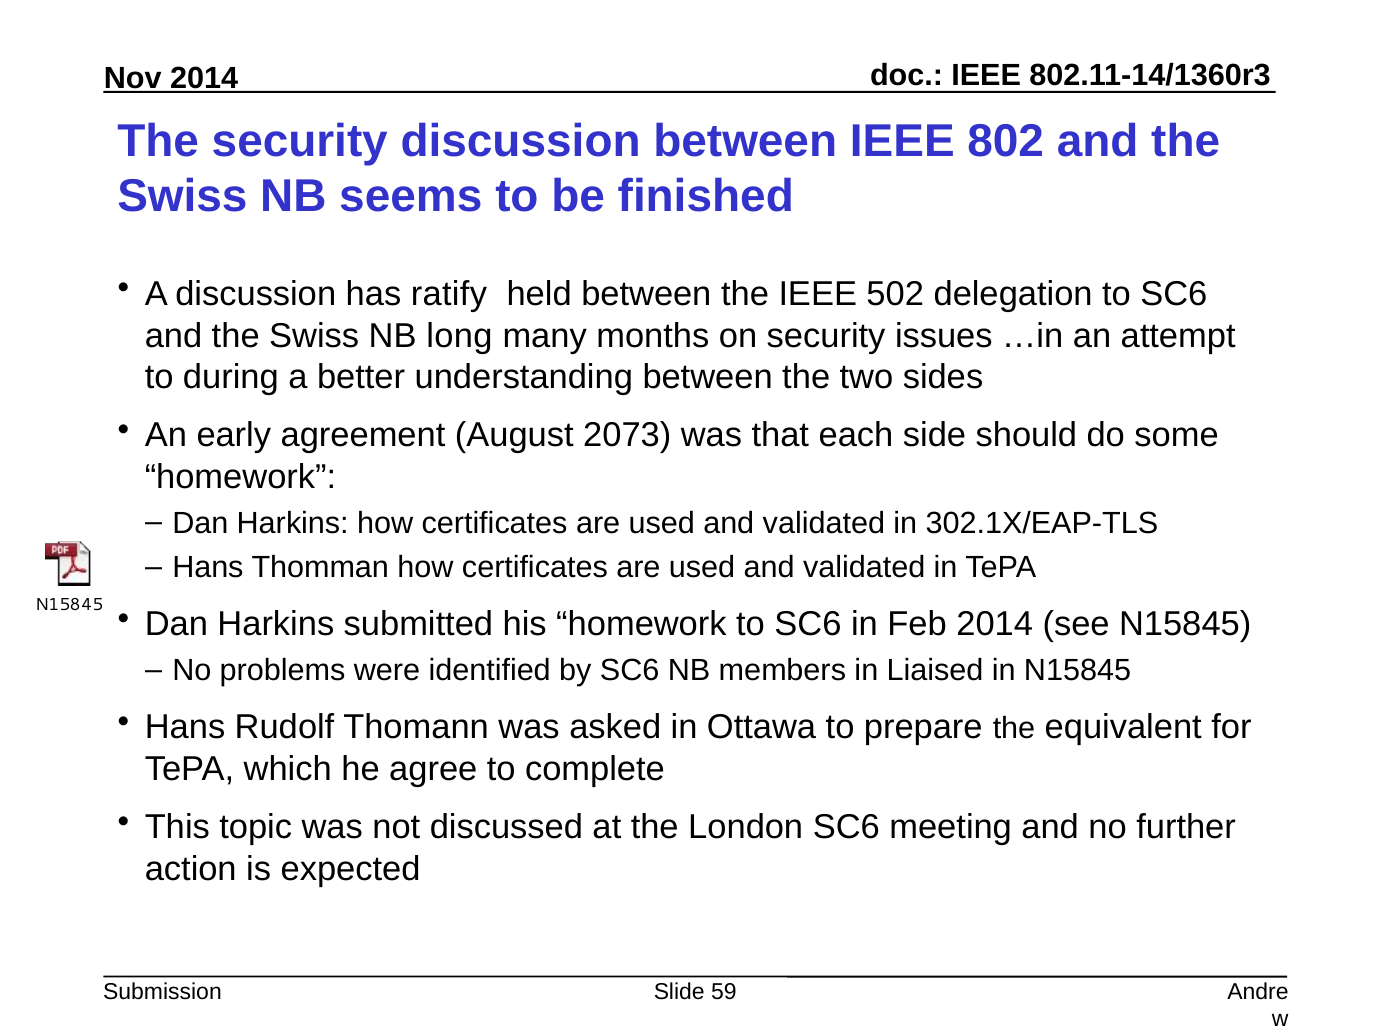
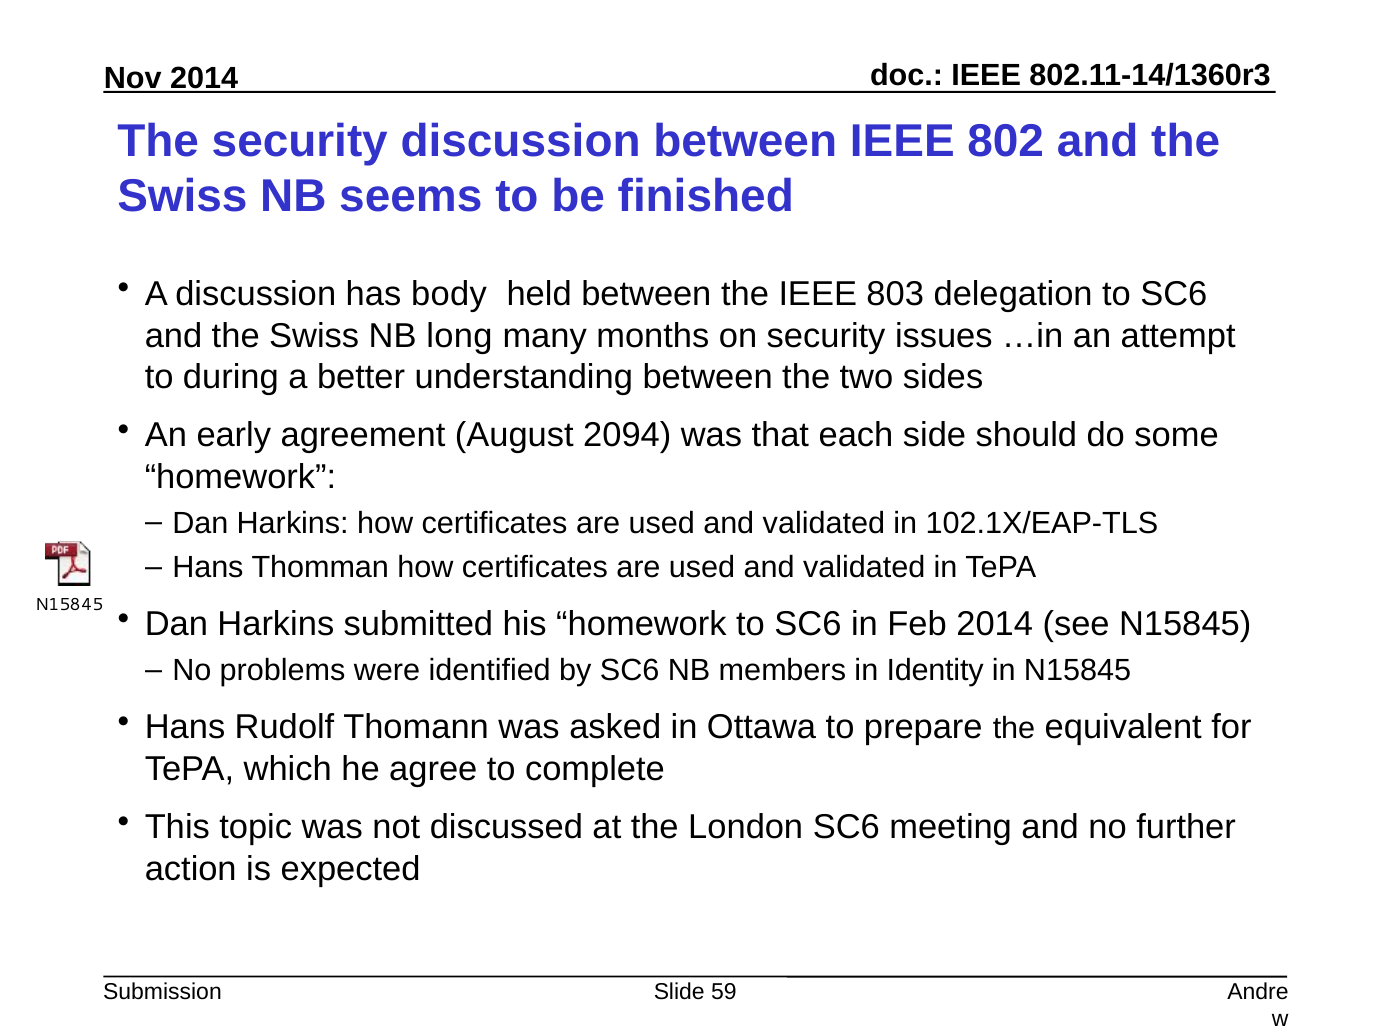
ratify: ratify -> body
502: 502 -> 803
2073: 2073 -> 2094
302.1X/EAP-TLS: 302.1X/EAP-TLS -> 102.1X/EAP-TLS
Liaised: Liaised -> Identity
